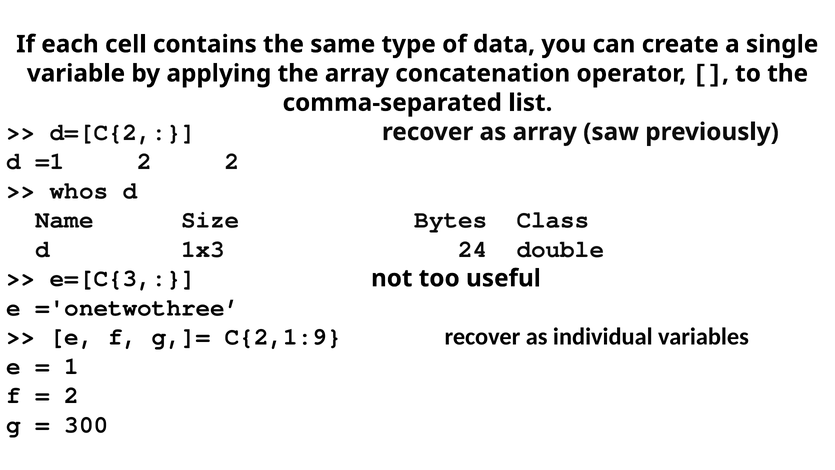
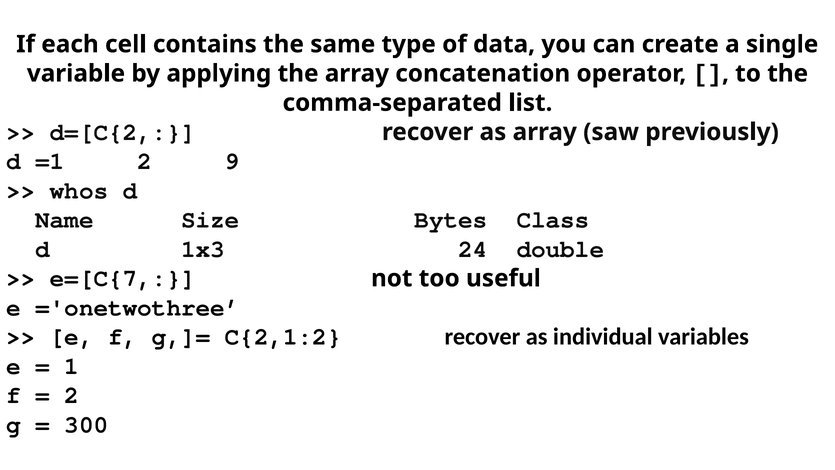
2 2: 2 -> 9
e=[C{3: e=[C{3 -> e=[C{7
C{2,1:9: C{2,1:9 -> C{2,1:2
